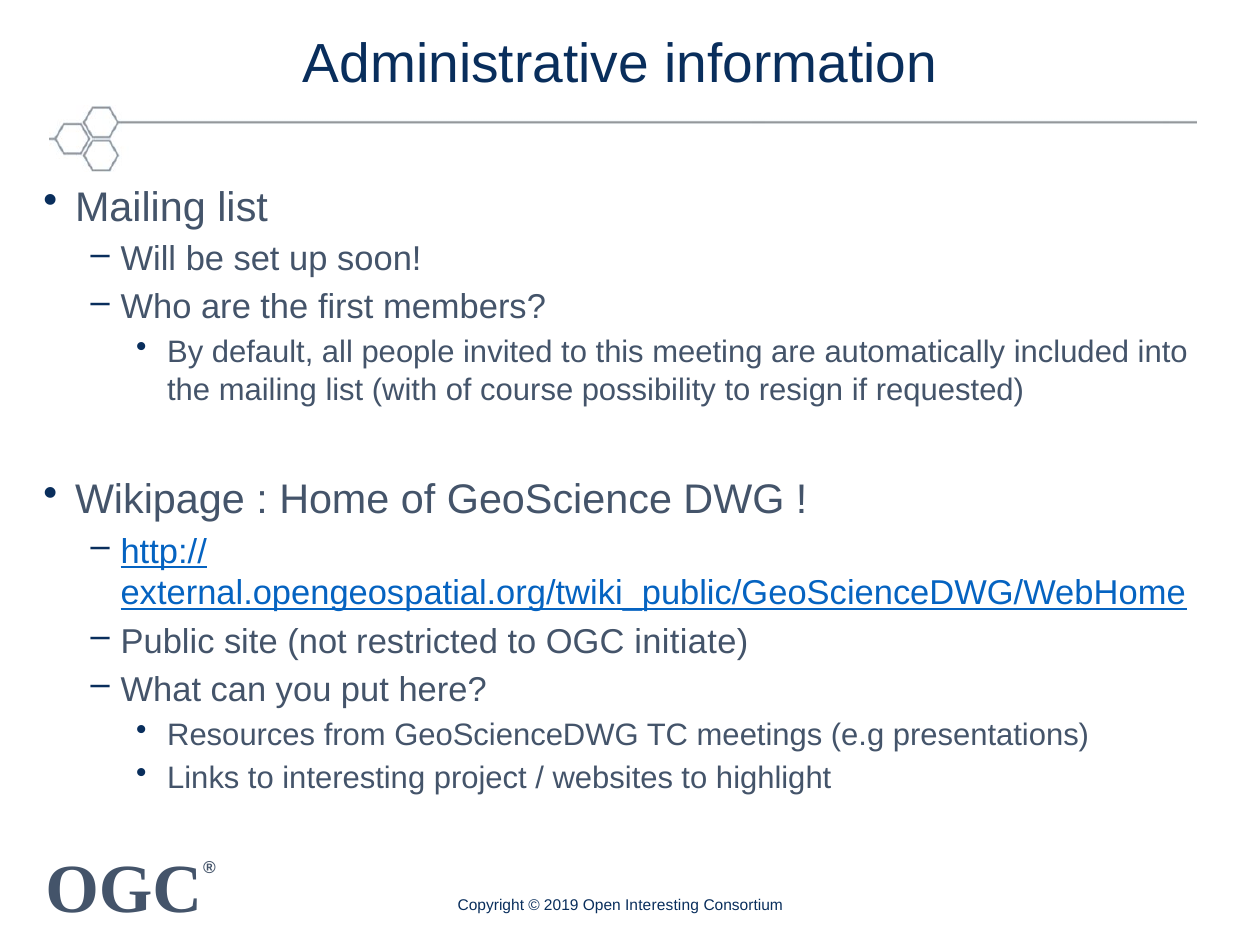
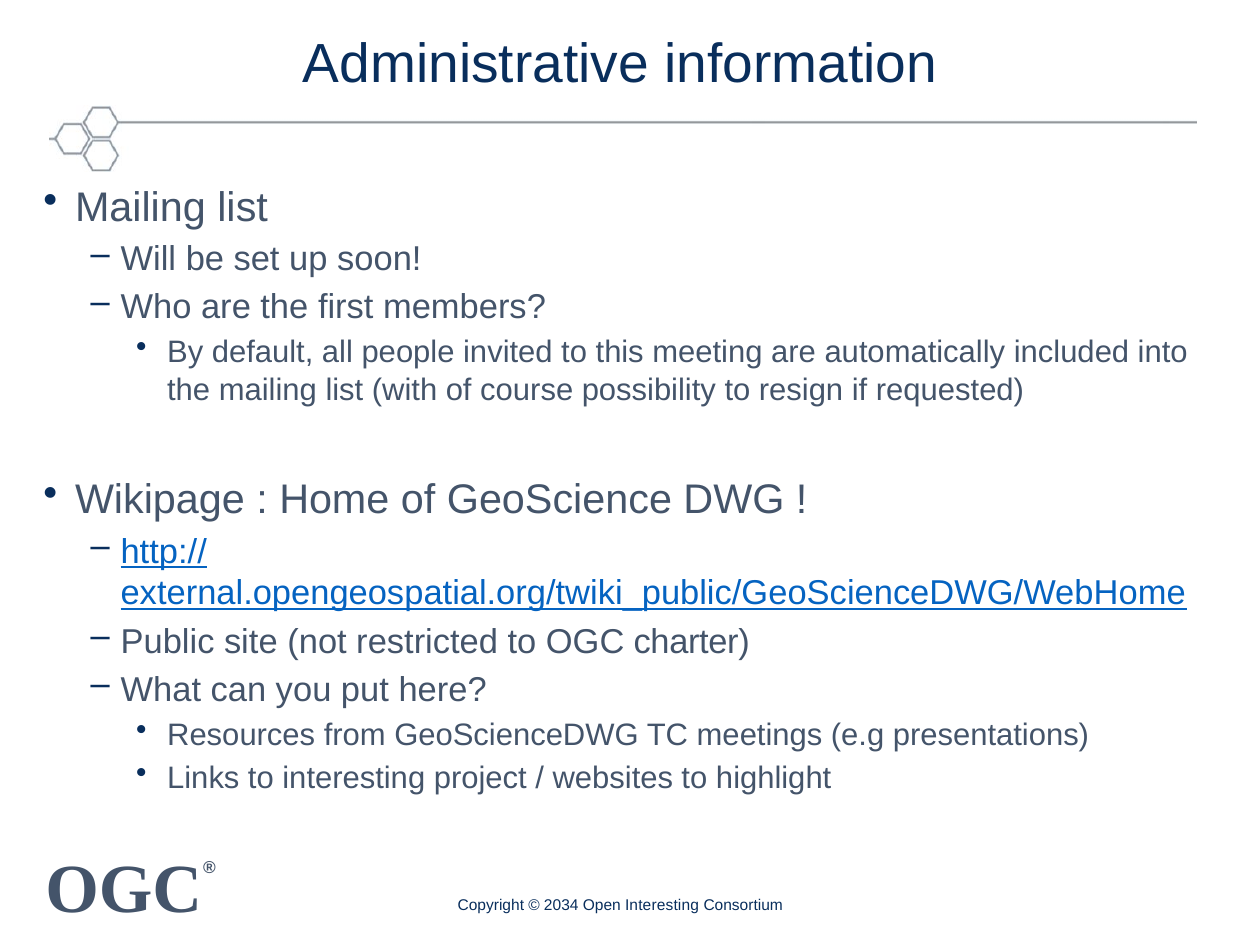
initiate: initiate -> charter
2019: 2019 -> 2034
